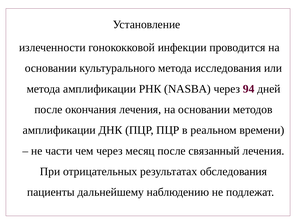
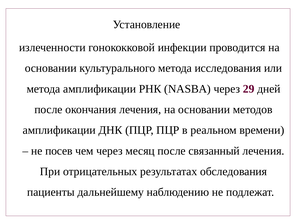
94: 94 -> 29
части: части -> посев
